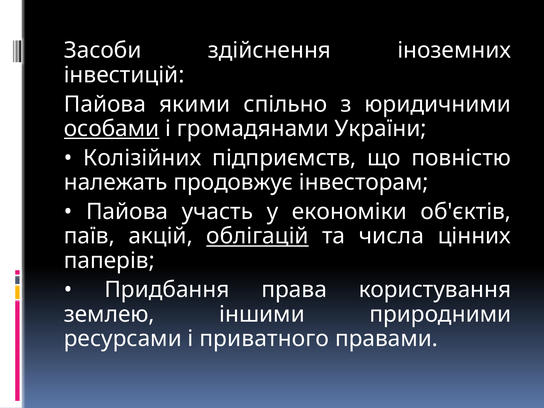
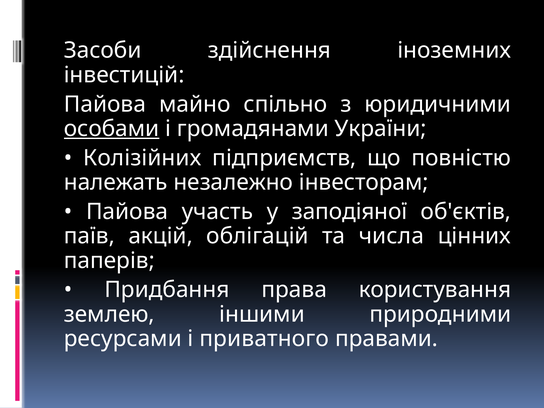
якими: якими -> майно
продовжує: продовжує -> незалежно
економіки: економіки -> заподіяної
облігацій underline: present -> none
